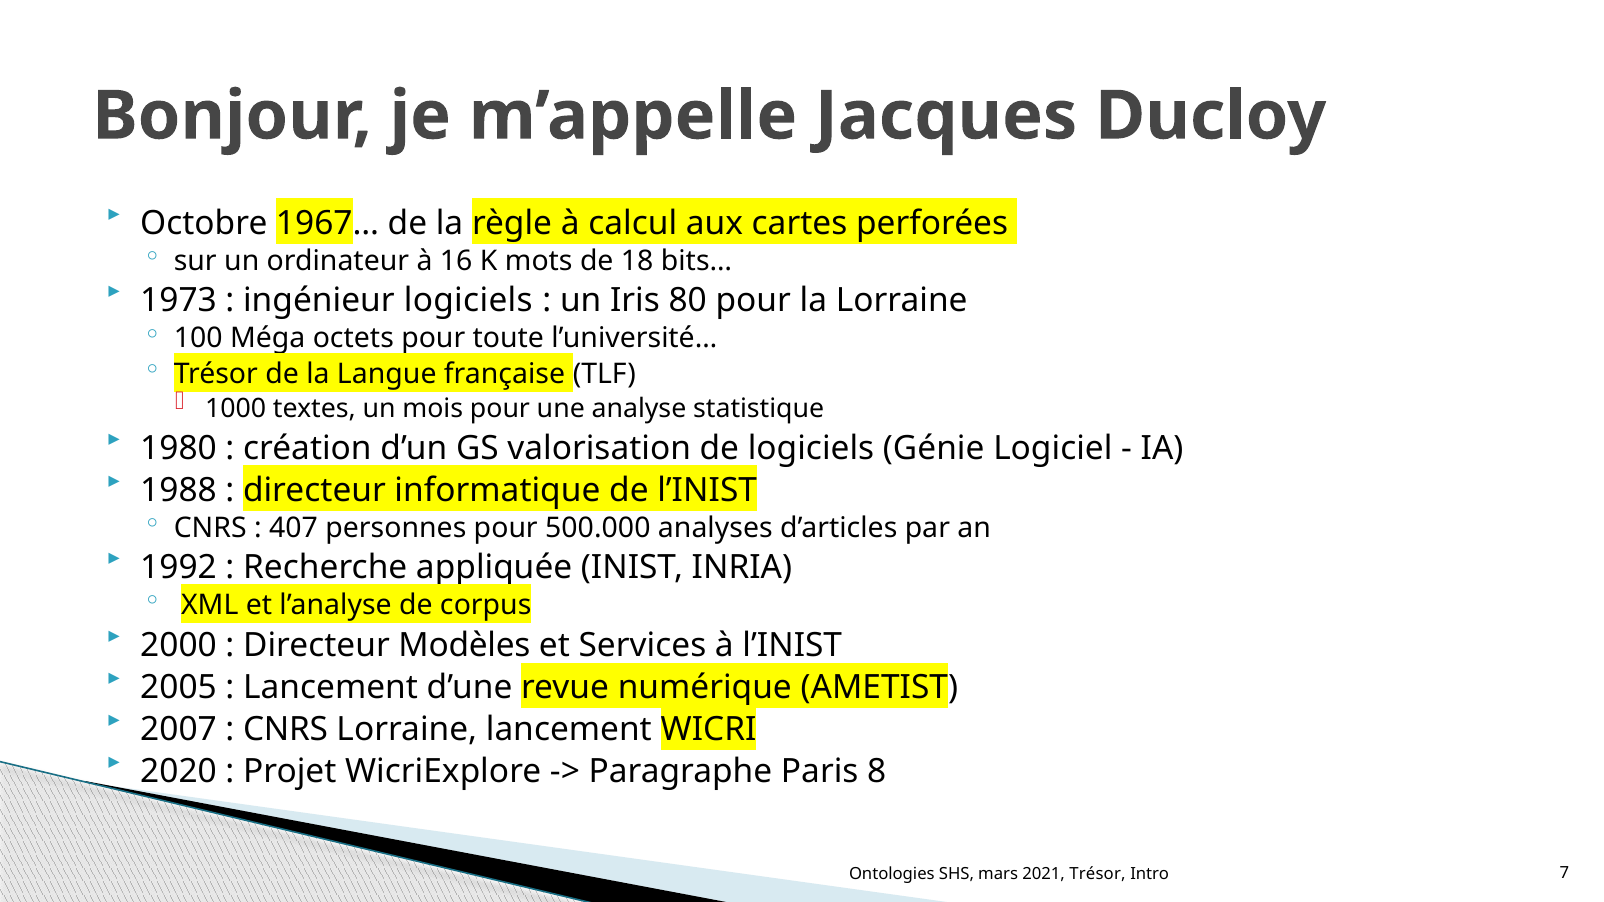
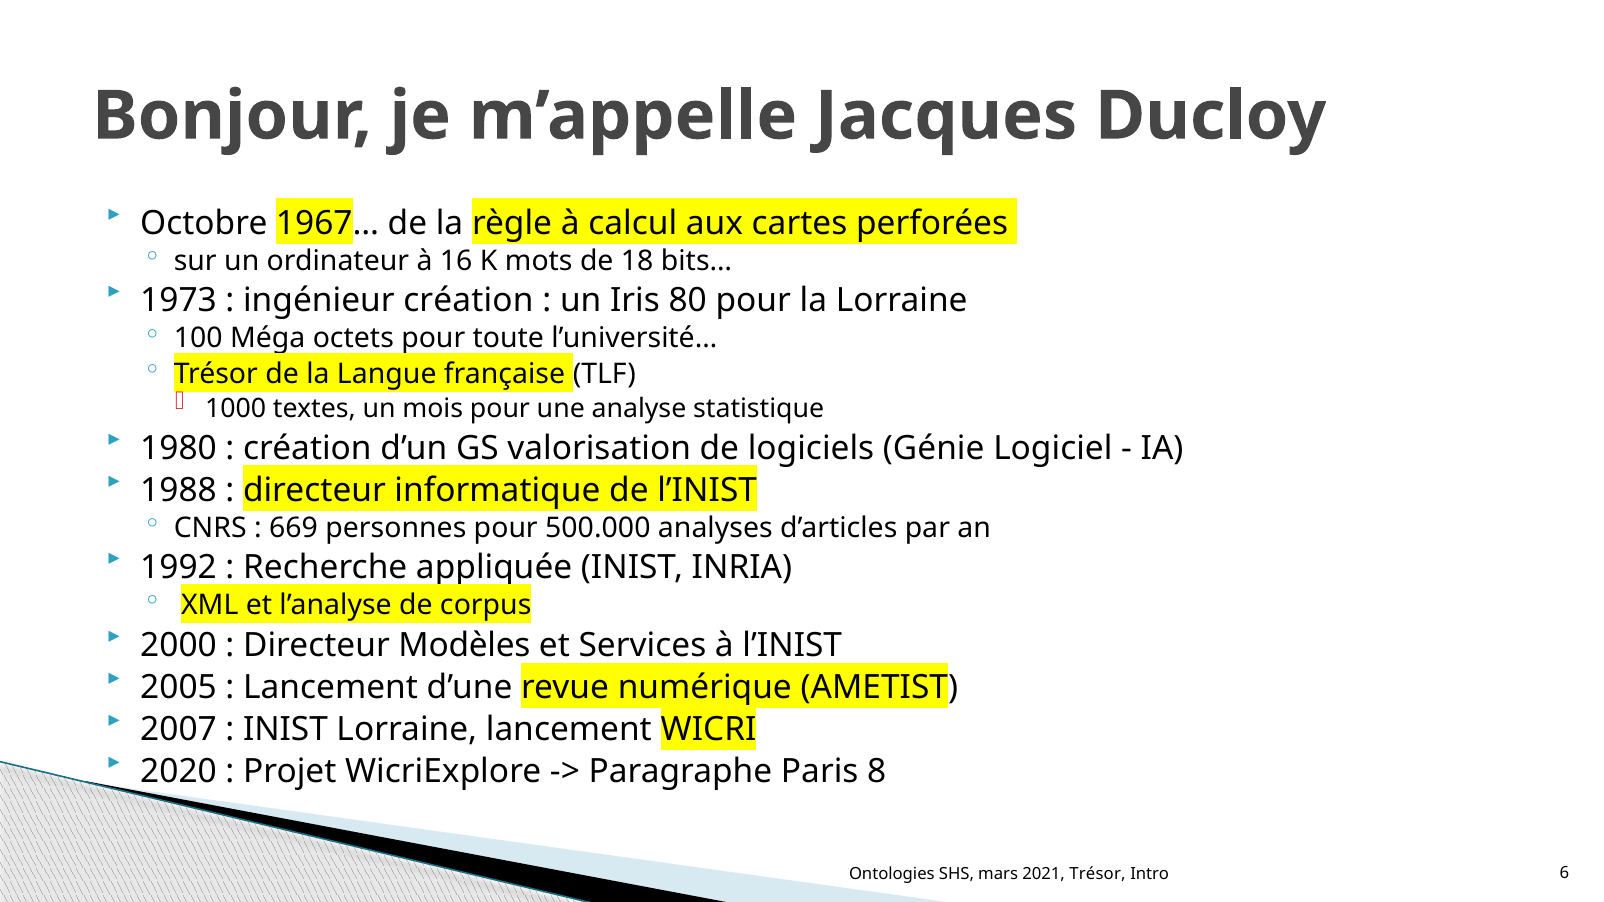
ingénieur logiciels: logiciels -> création
407: 407 -> 669
CNRS at (286, 730): CNRS -> INIST
7: 7 -> 6
